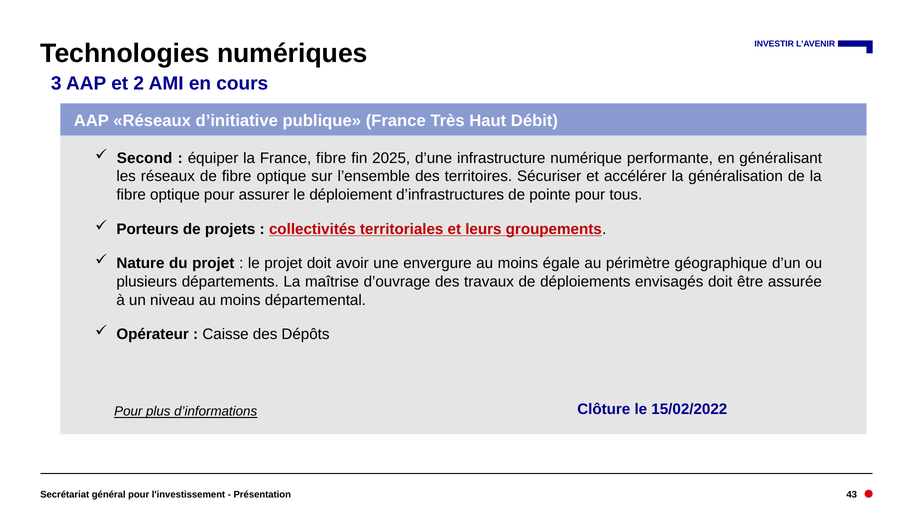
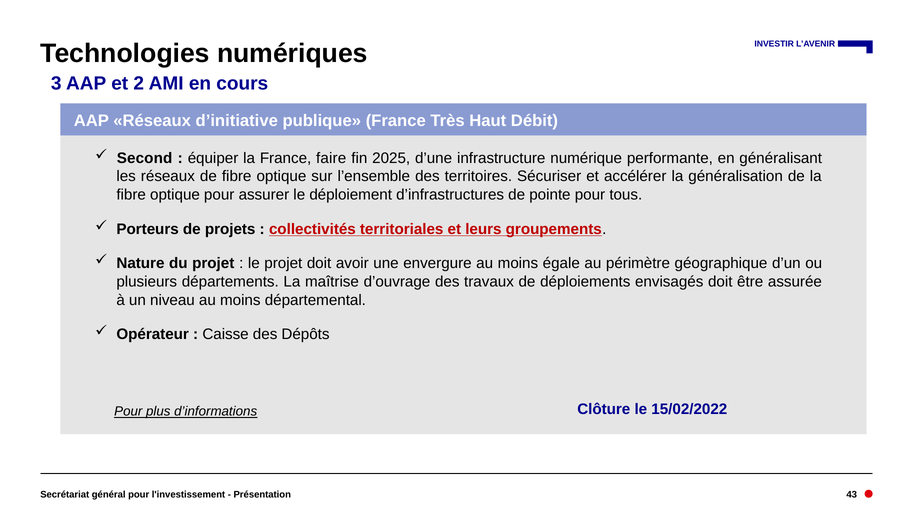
France fibre: fibre -> faire
